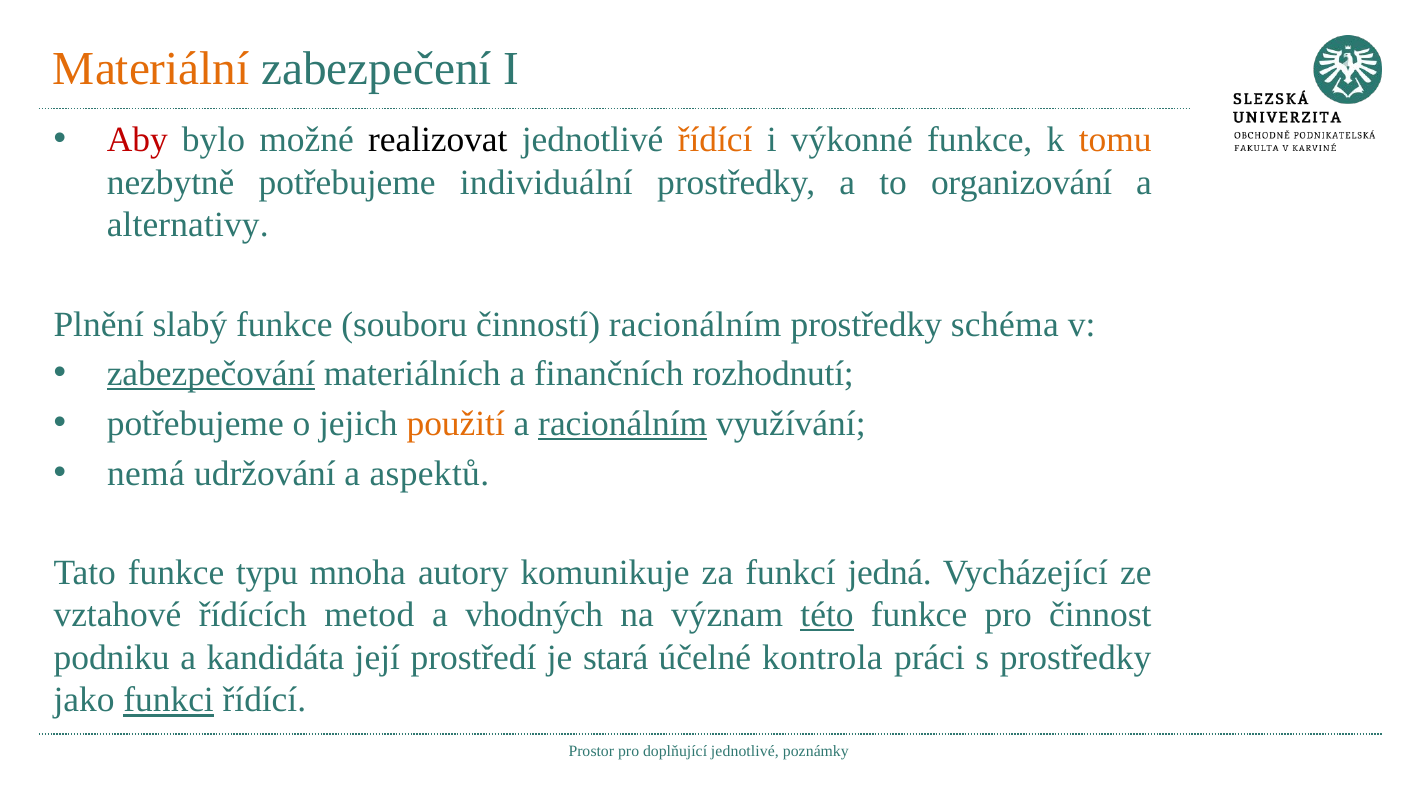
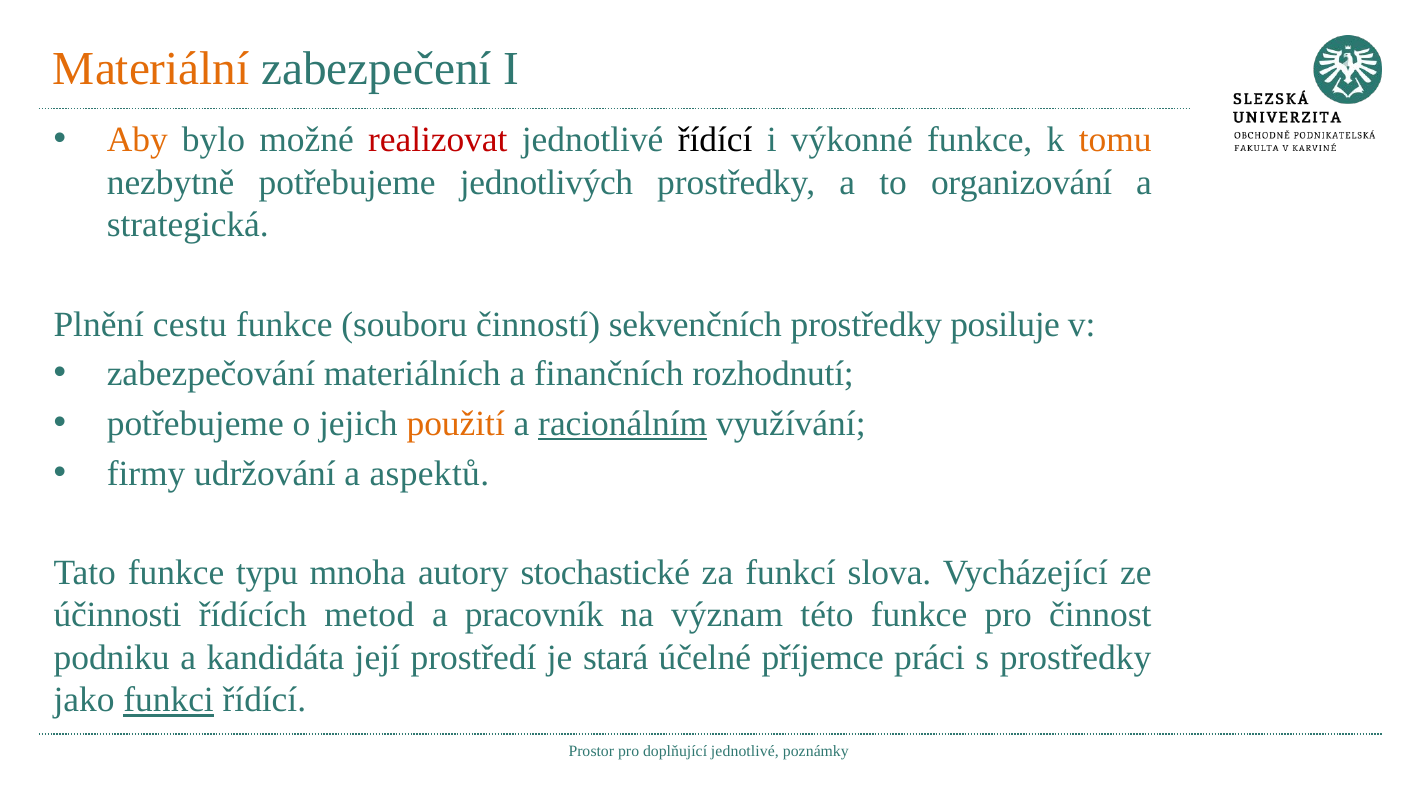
Aby colour: red -> orange
realizovat colour: black -> red
řídící at (715, 140) colour: orange -> black
individuální: individuální -> jednotlivých
alternativy: alternativy -> strategická
slabý: slabý -> cestu
činností racionálním: racionálním -> sekvenčních
schéma: schéma -> posiluje
zabezpečování underline: present -> none
nemá: nemá -> firmy
komunikuje: komunikuje -> stochastické
jedná: jedná -> slova
vztahové: vztahové -> účinnosti
vhodných: vhodných -> pracovník
této underline: present -> none
kontrola: kontrola -> příjemce
